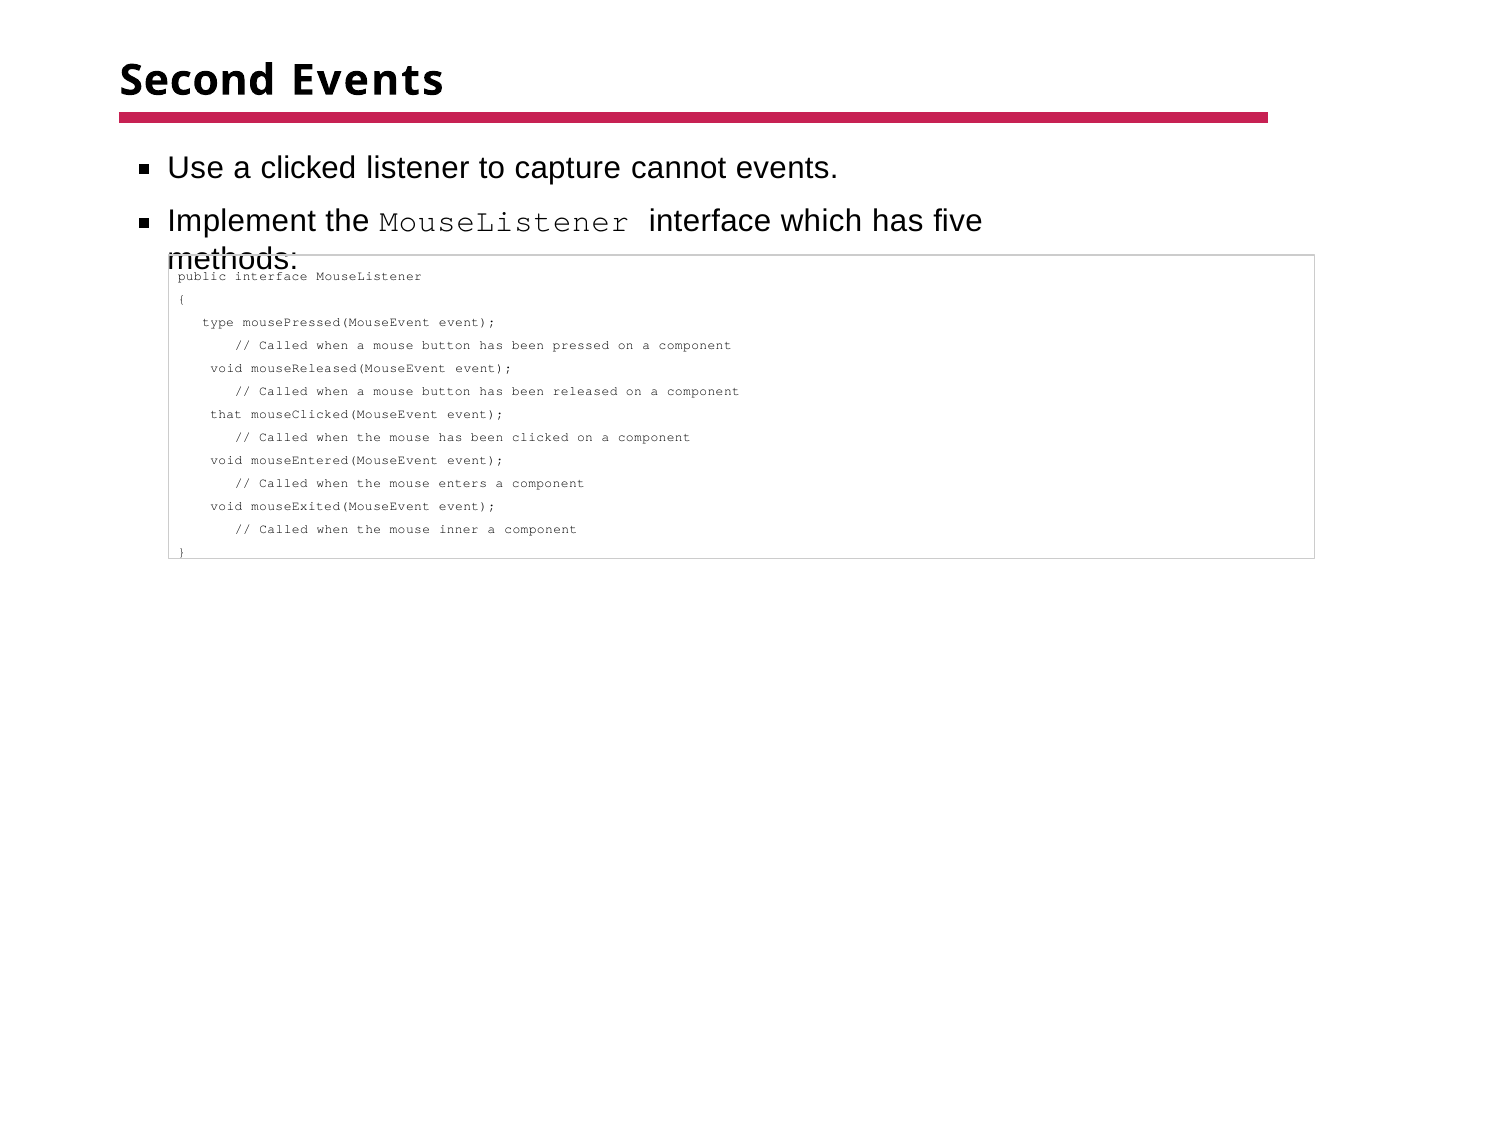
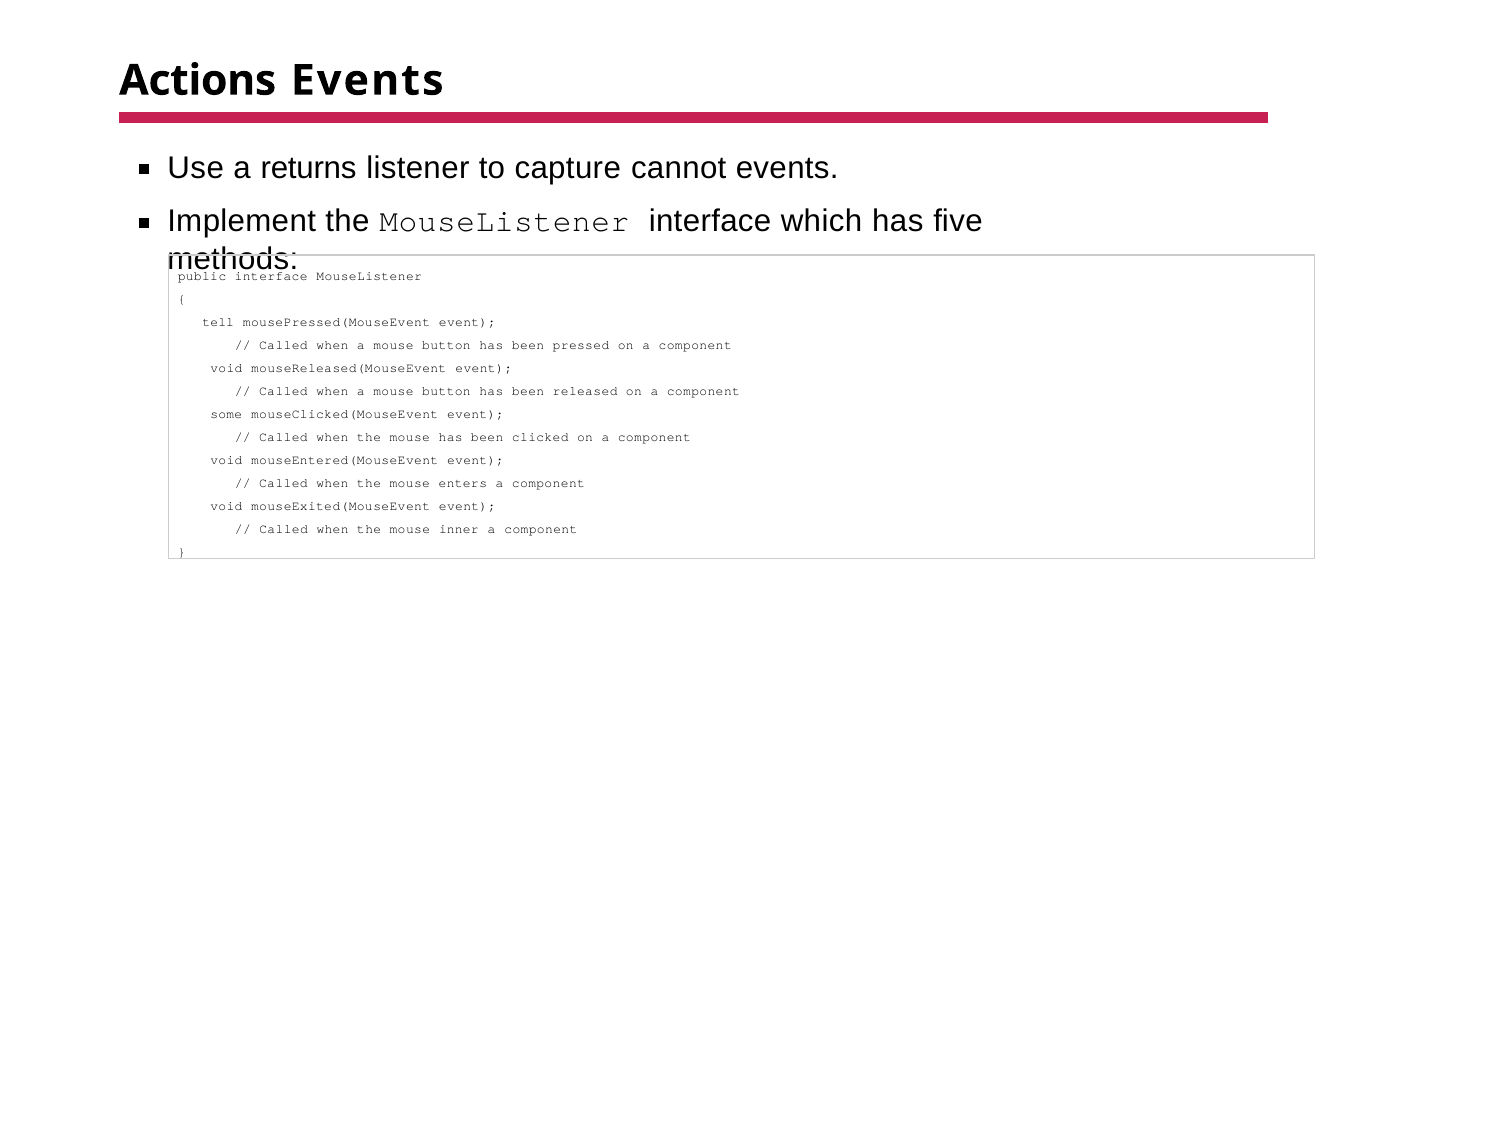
Second: Second -> Actions
a clicked: clicked -> returns
type: type -> tell
that: that -> some
